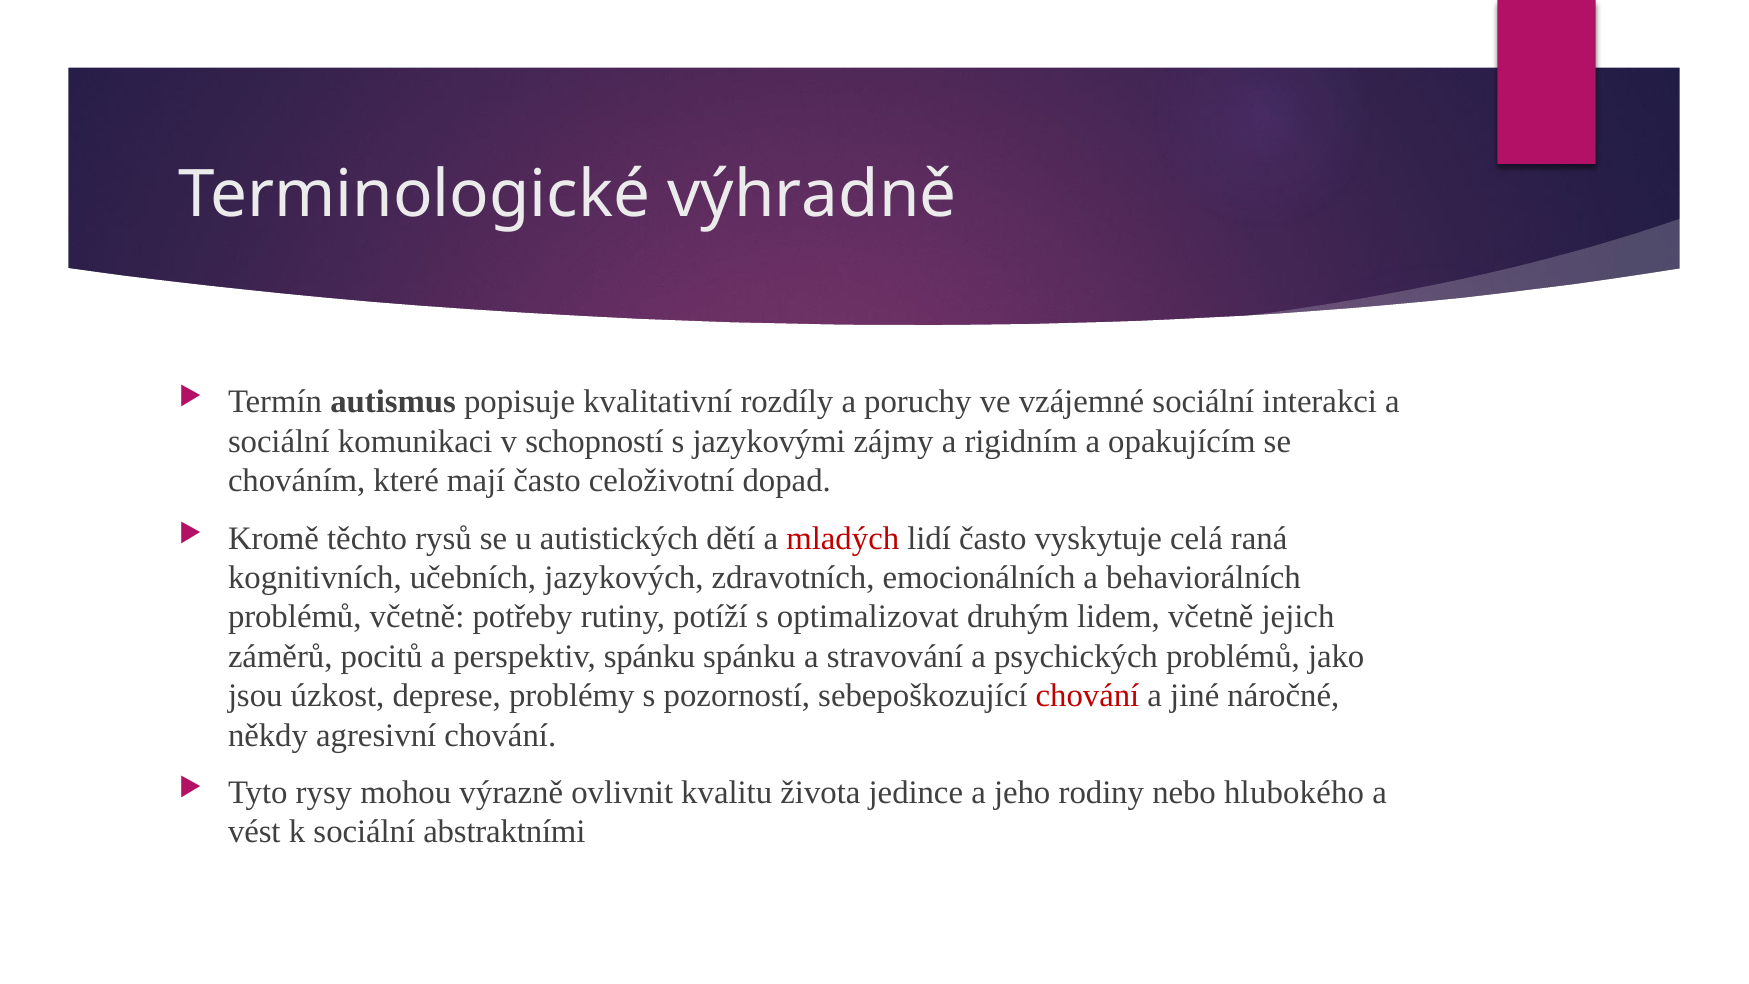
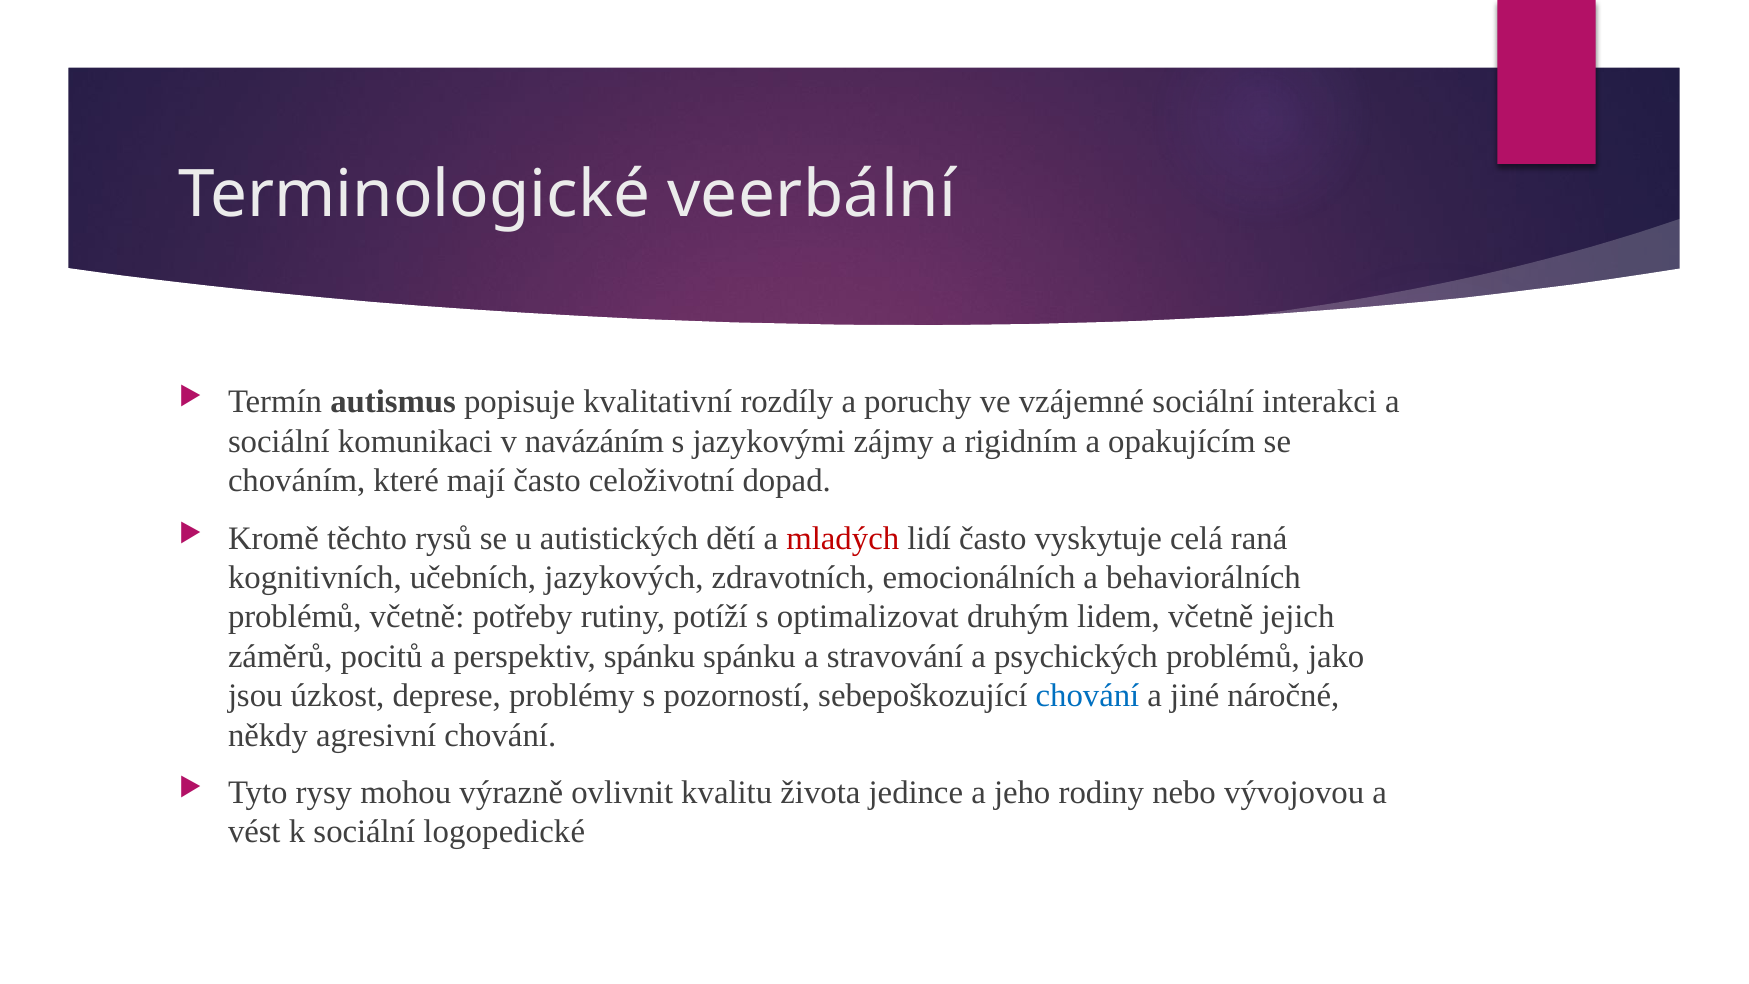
výhradně: výhradně -> veerbální
schopností: schopností -> navázáním
chování at (1087, 696) colour: red -> blue
hlubokého: hlubokého -> vývojovou
abstraktními: abstraktními -> logopedické
